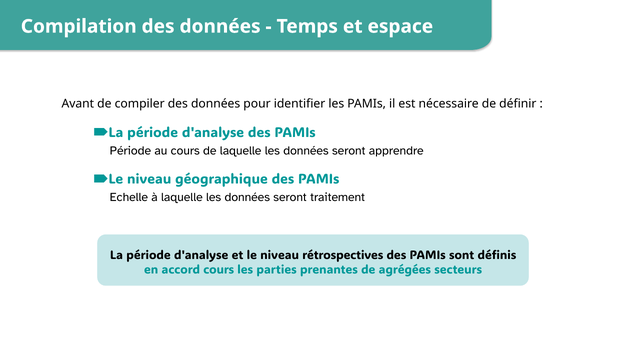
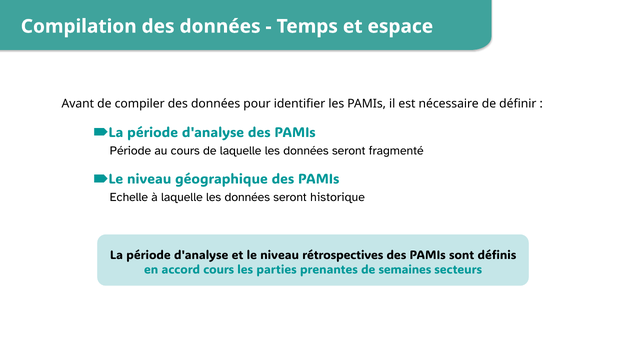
apprendre: apprendre -> fragmenté
traitement: traitement -> historique
agrégées: agrégées -> semaines
